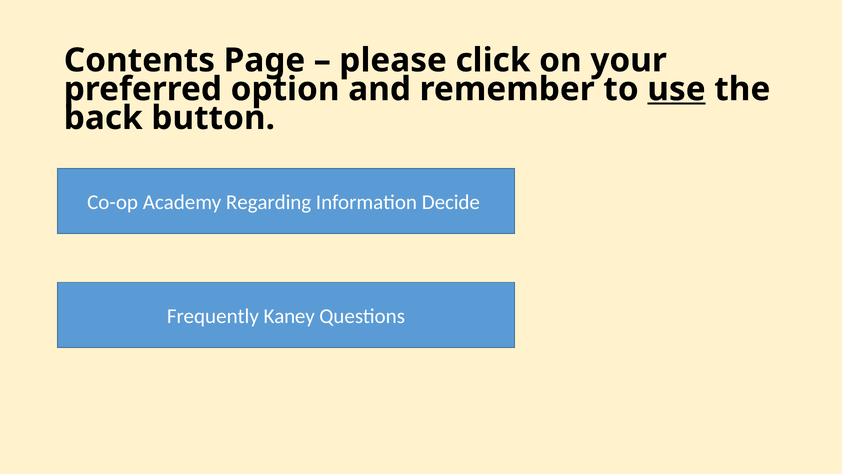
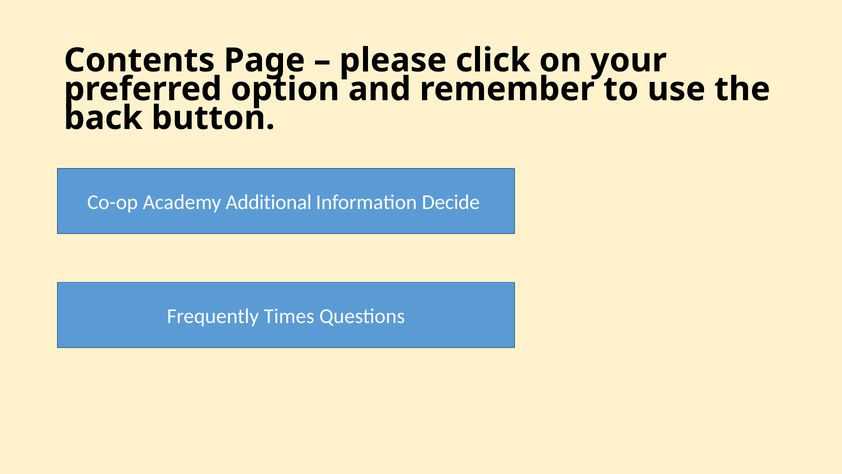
use underline: present -> none
Regarding: Regarding -> Additional
Kaney: Kaney -> Times
